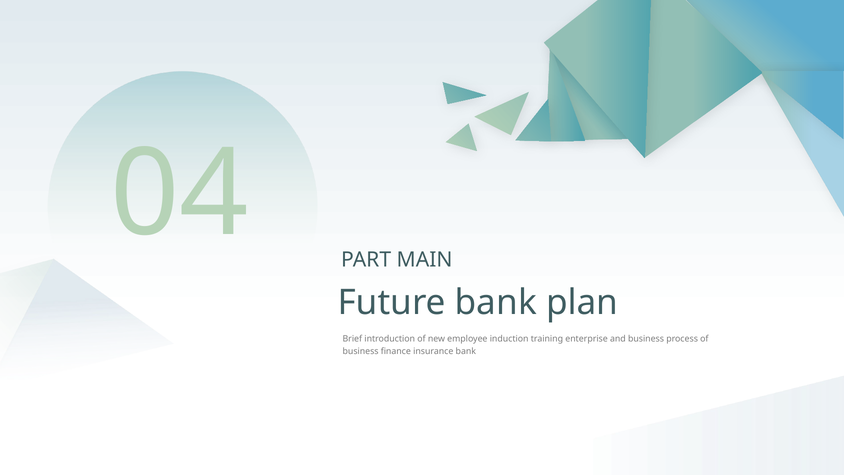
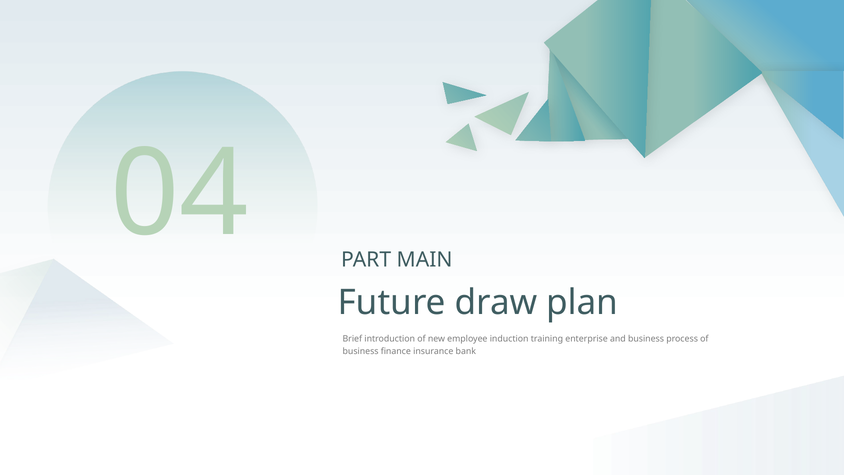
Future bank: bank -> draw
